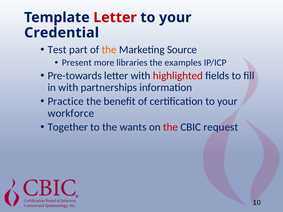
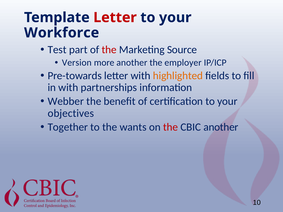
Credential: Credential -> Workforce
the at (109, 50) colour: orange -> red
Present: Present -> Version
more libraries: libraries -> another
examples: examples -> employer
highlighted colour: red -> orange
Practice: Practice -> Webber
workforce: workforce -> objectives
CBIC request: request -> another
